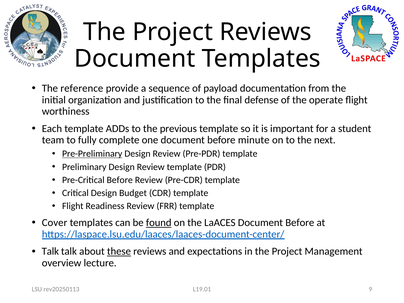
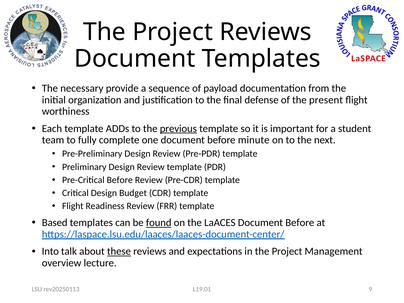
reference: reference -> necessary
operate: operate -> present
previous underline: none -> present
Pre-Preliminary underline: present -> none
Cover: Cover -> Based
Talk at (50, 251): Talk -> Into
